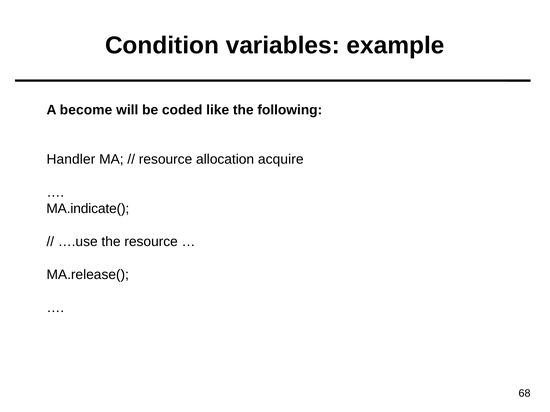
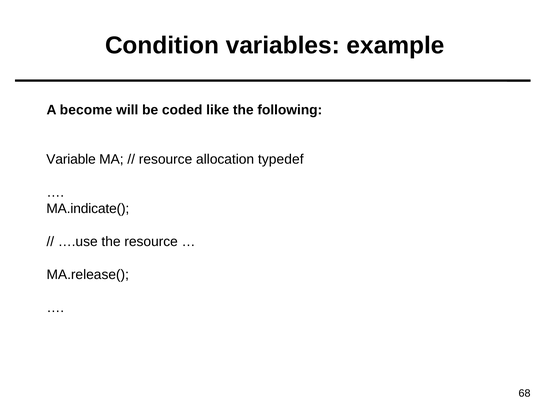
Handler: Handler -> Variable
acquire: acquire -> typedef
